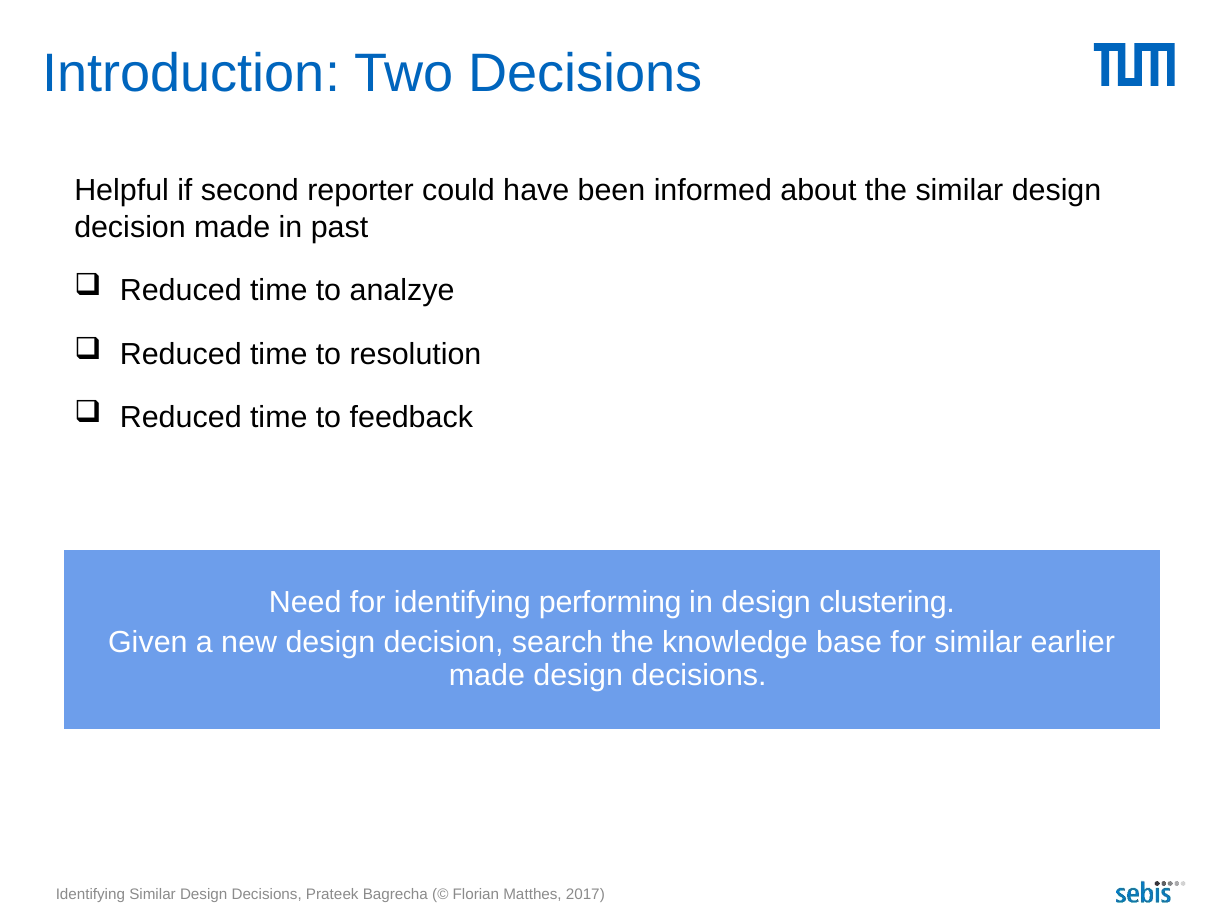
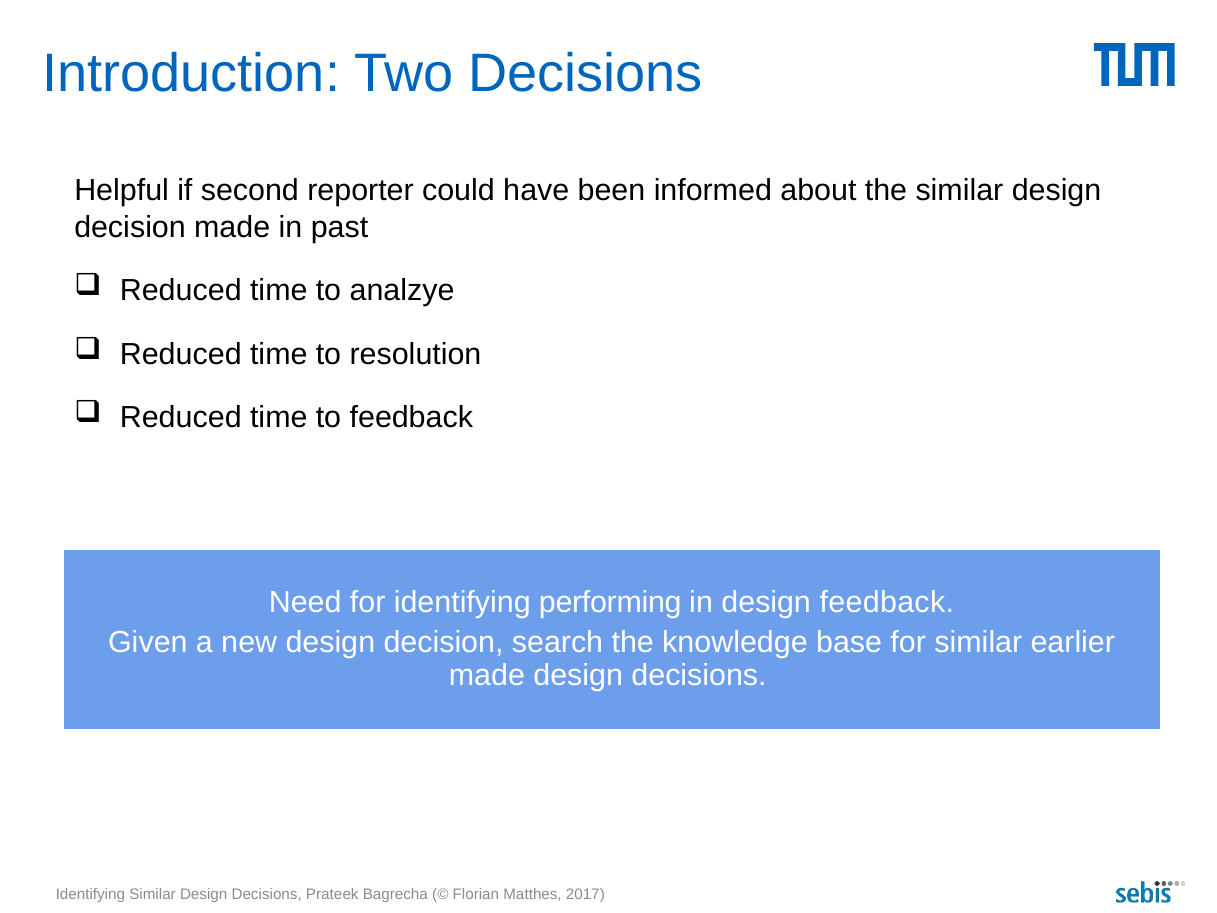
design clustering: clustering -> feedback
